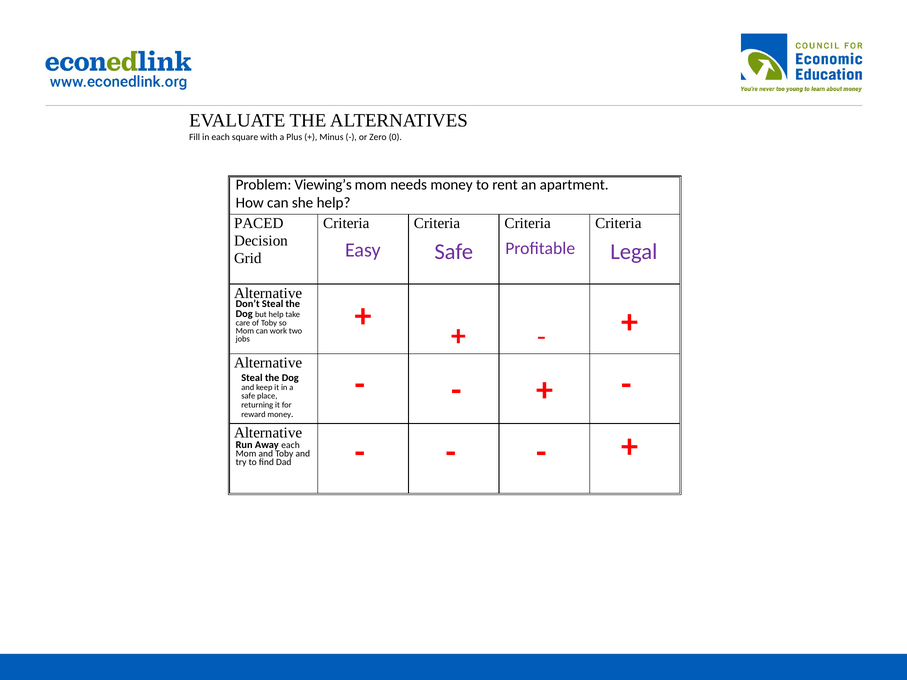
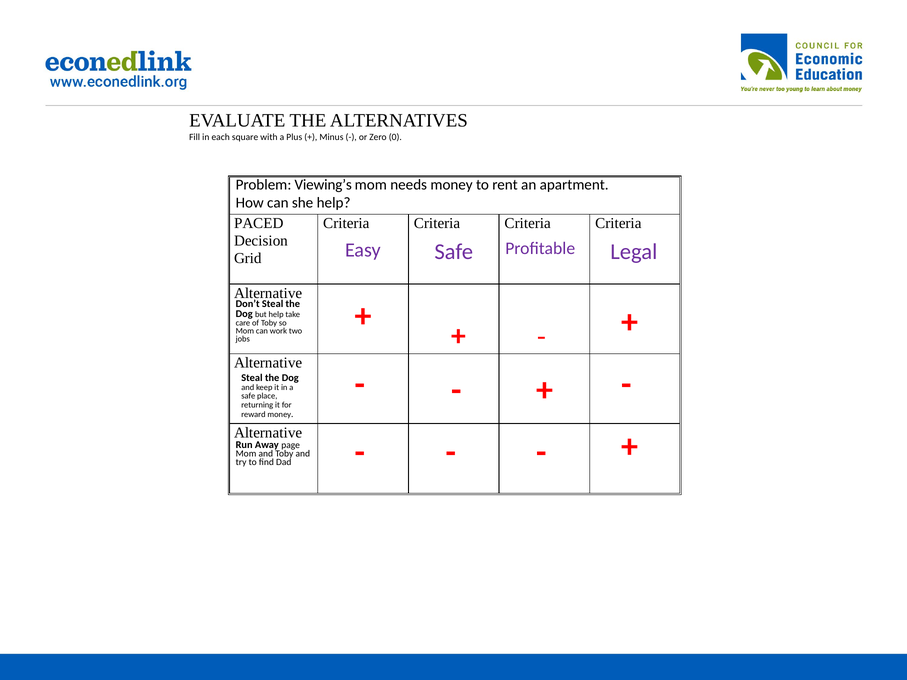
Away each: each -> page
